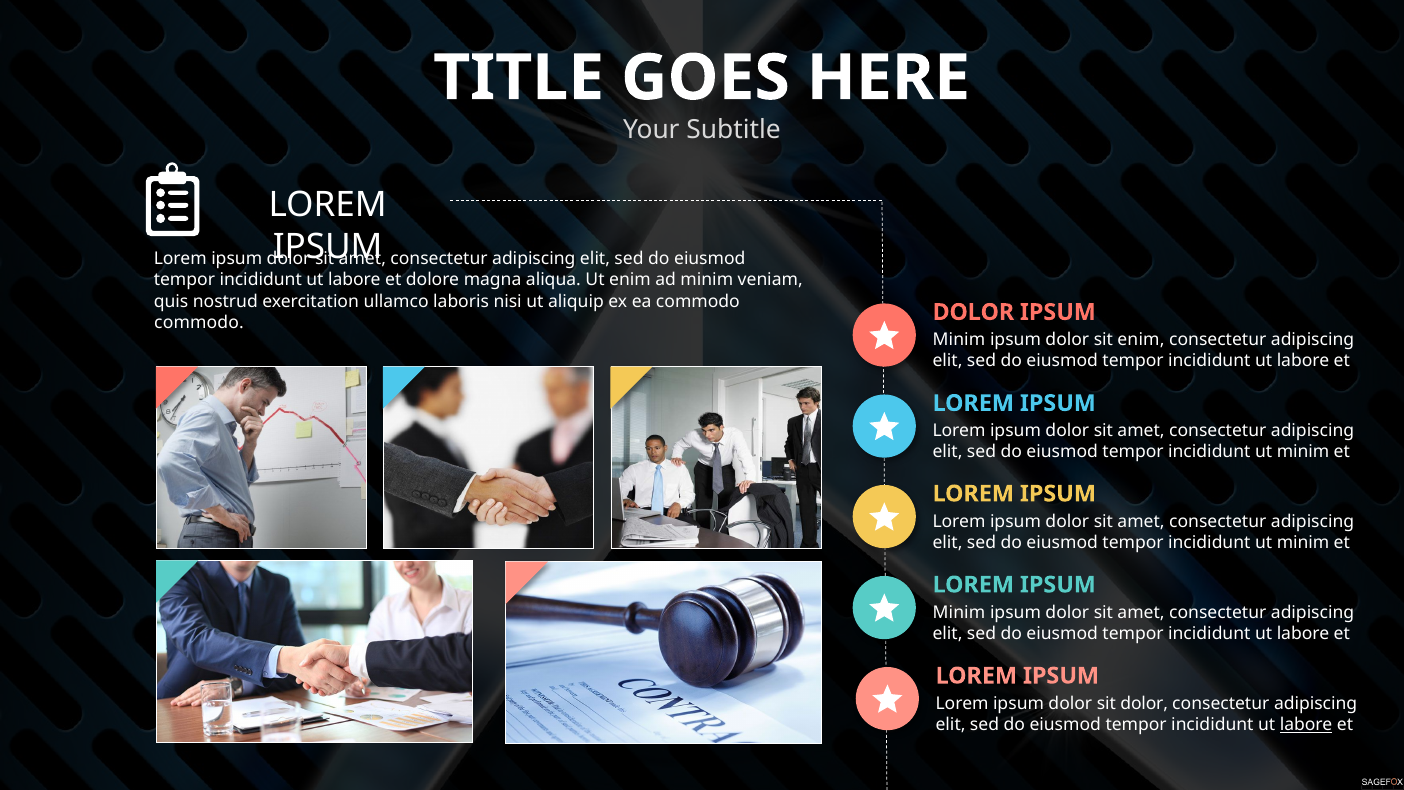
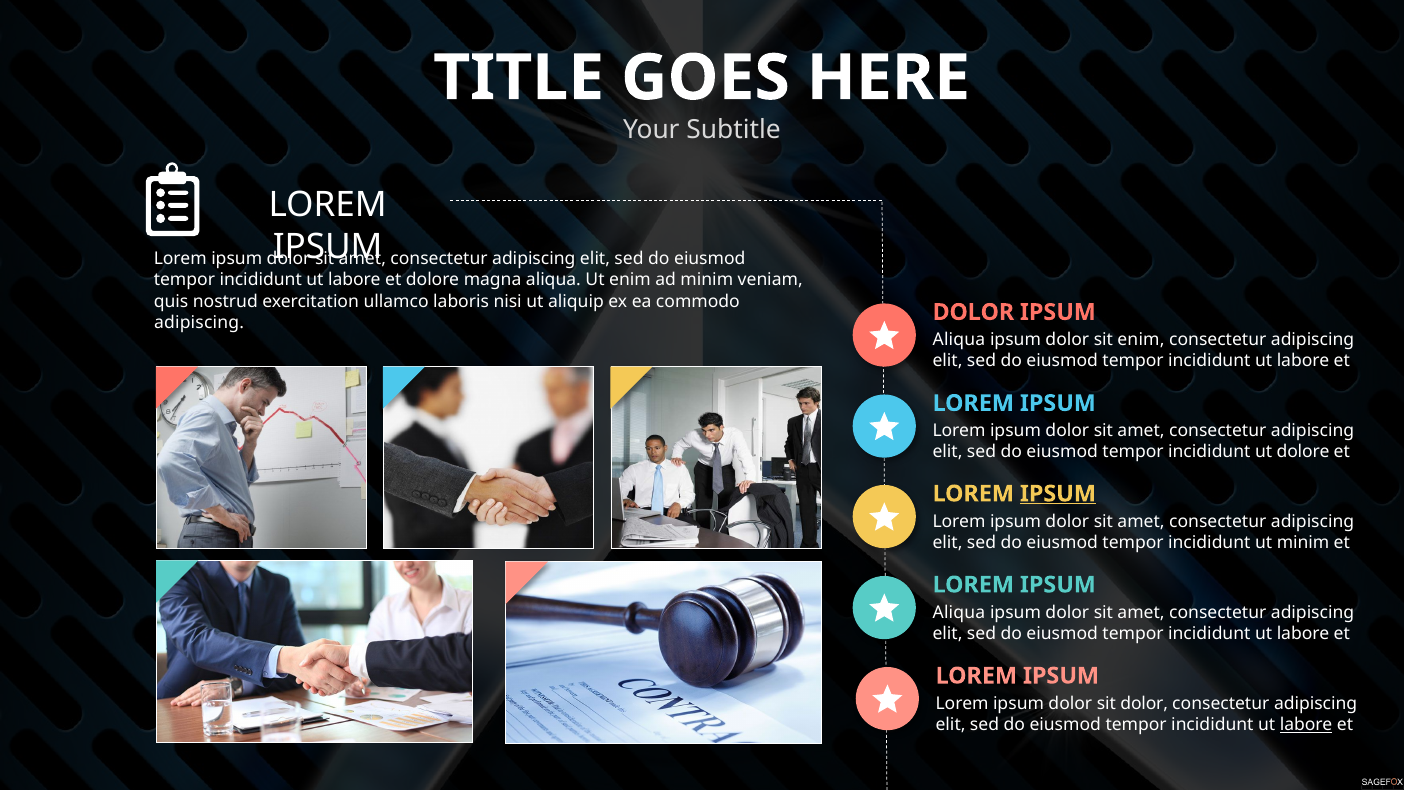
commodo at (199, 322): commodo -> adipiscing
Minim at (959, 340): Minim -> Aliqua
minim at (1303, 452): minim -> dolore
IPSUM at (1058, 494) underline: none -> present
Minim at (959, 612): Minim -> Aliqua
